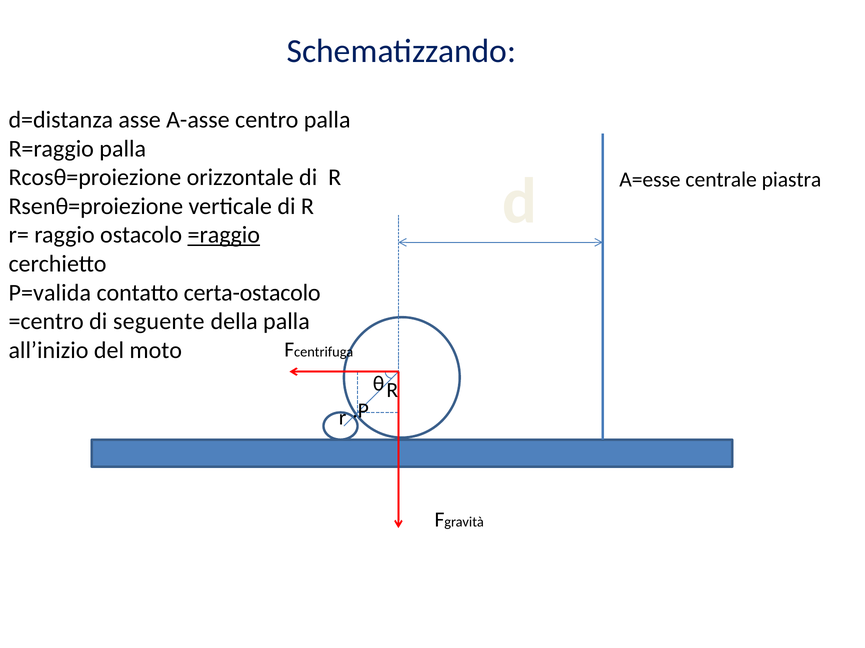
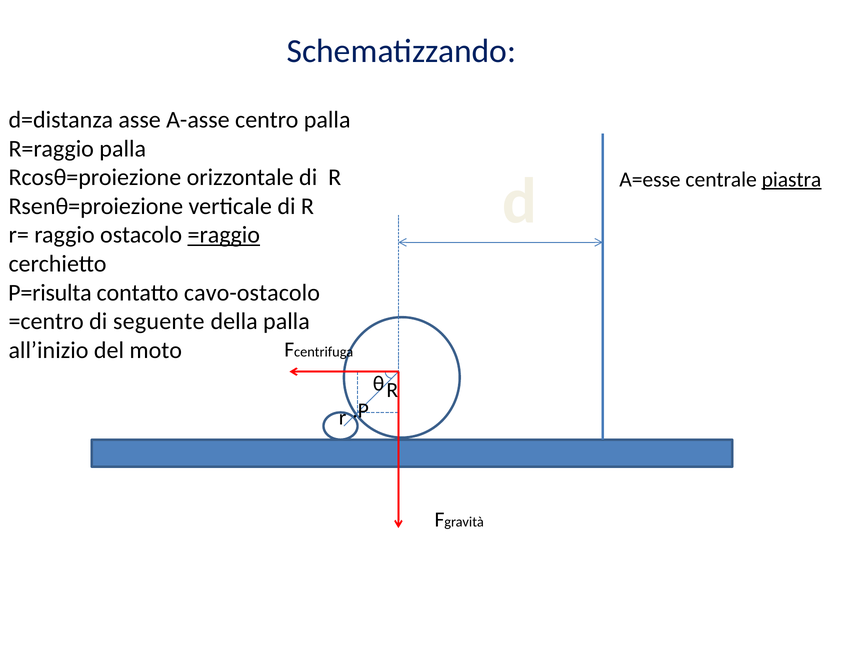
piastra underline: none -> present
P=valida: P=valida -> P=risulta
certa-ostacolo: certa-ostacolo -> cavo-ostacolo
